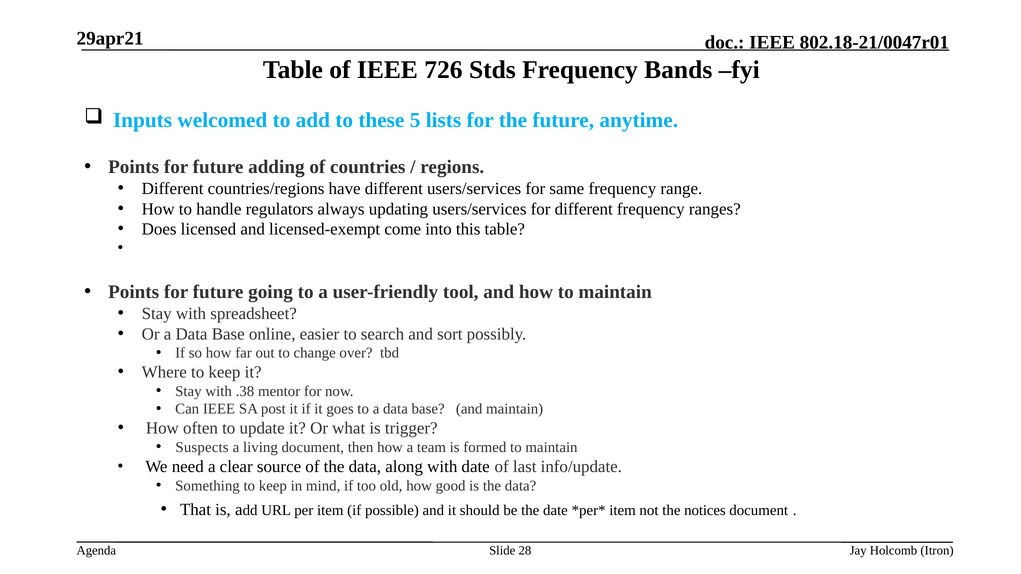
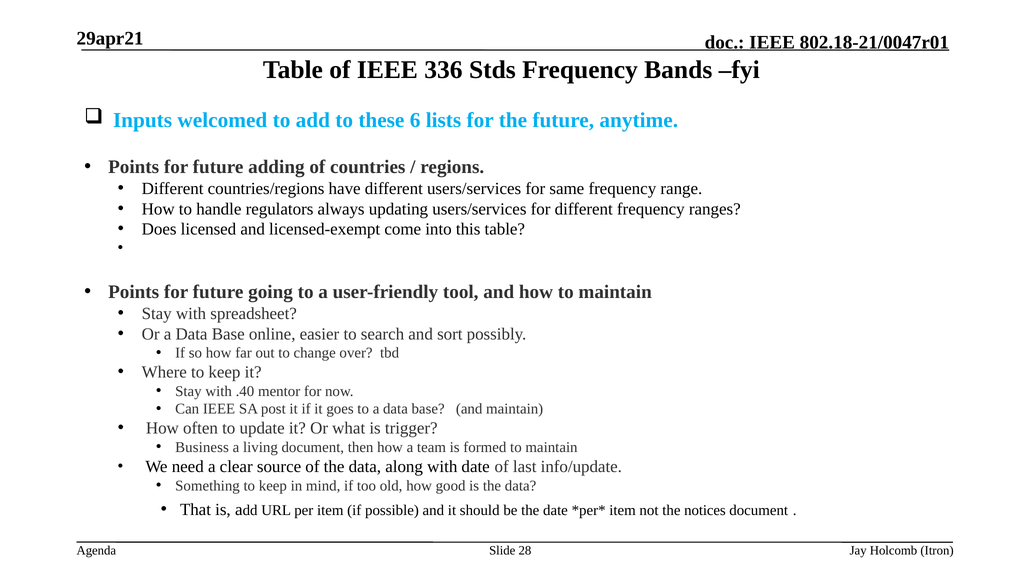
726: 726 -> 336
5: 5 -> 6
.38: .38 -> .40
Suspects: Suspects -> Business
